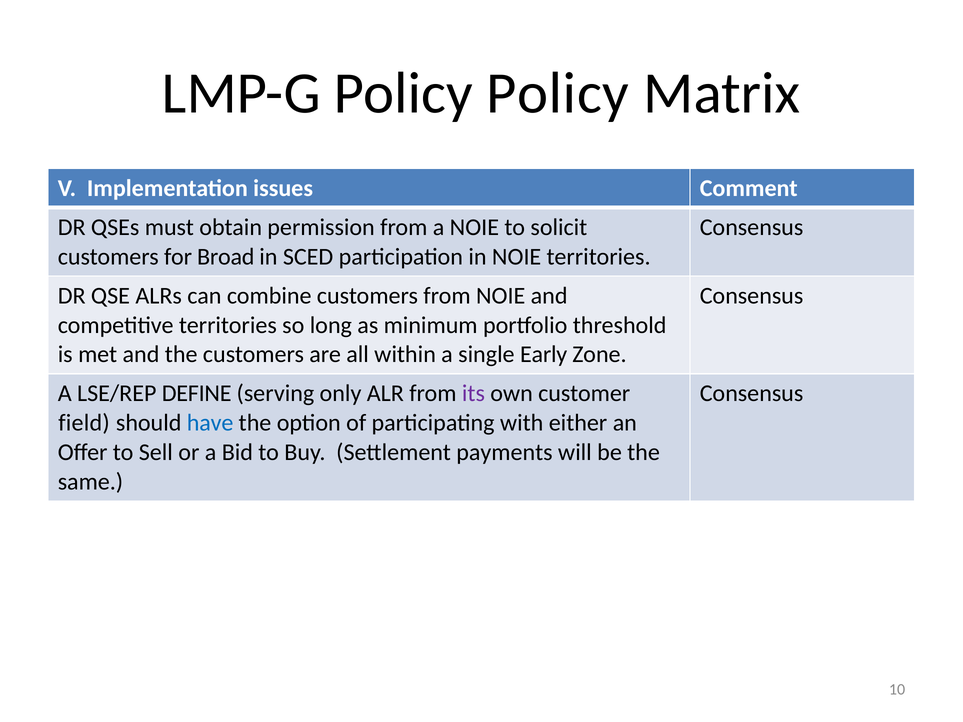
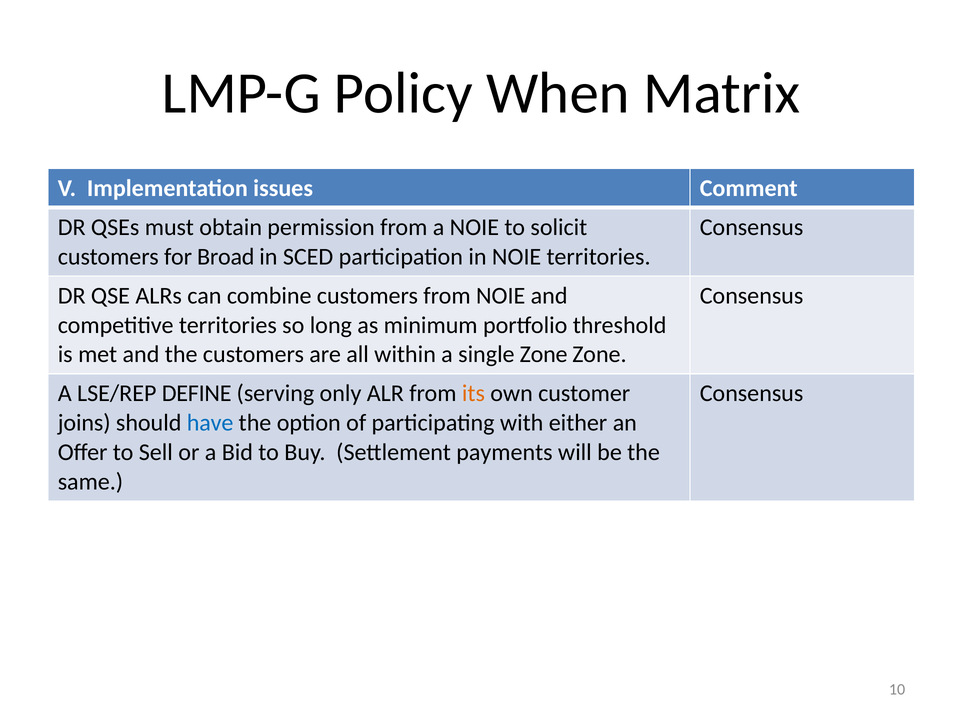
Policy Policy: Policy -> When
single Early: Early -> Zone
its colour: purple -> orange
field: field -> joins
